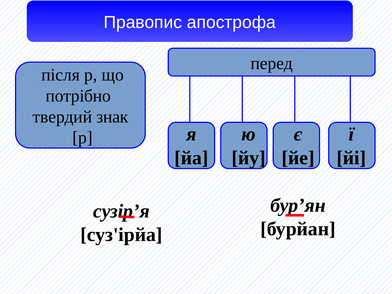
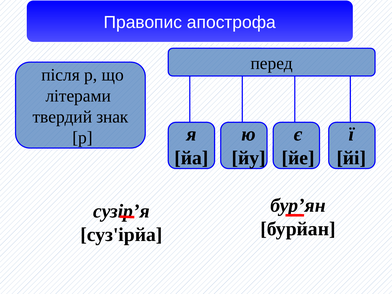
потрібно: потрібно -> літерами
